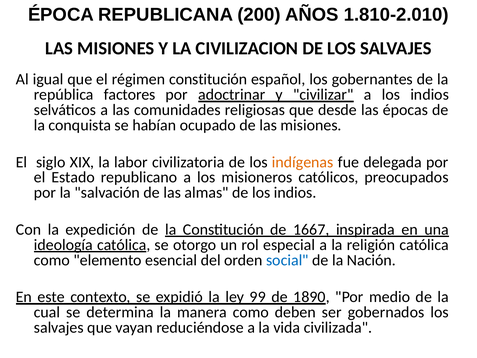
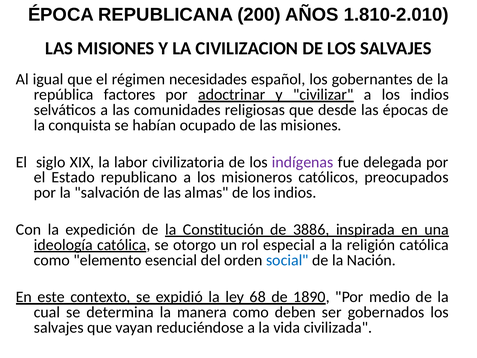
régimen constitución: constitución -> necesidades
indígenas colour: orange -> purple
1667: 1667 -> 3886
99: 99 -> 68
